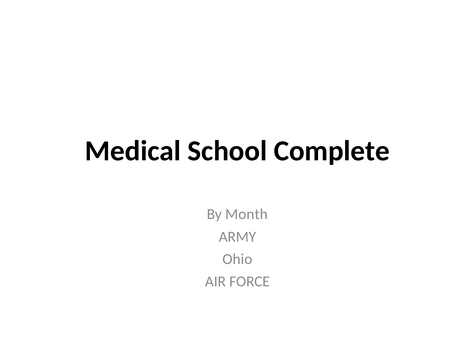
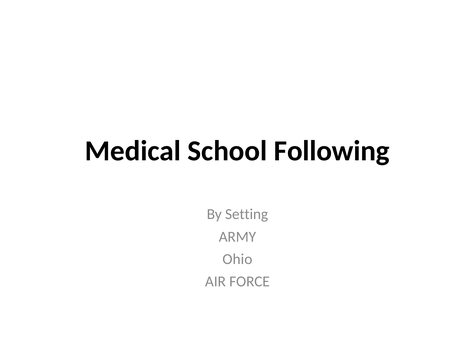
Complete: Complete -> Following
Month: Month -> Setting
